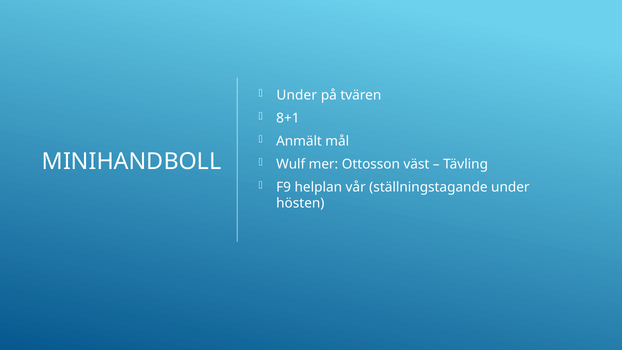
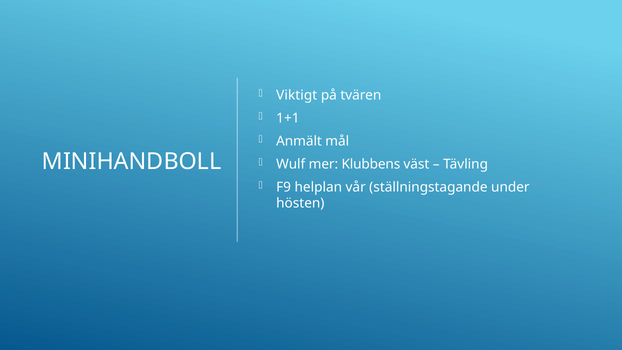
Under at (297, 95): Under -> Viktigt
8+1: 8+1 -> 1+1
Ottosson: Ottosson -> Klubbens
